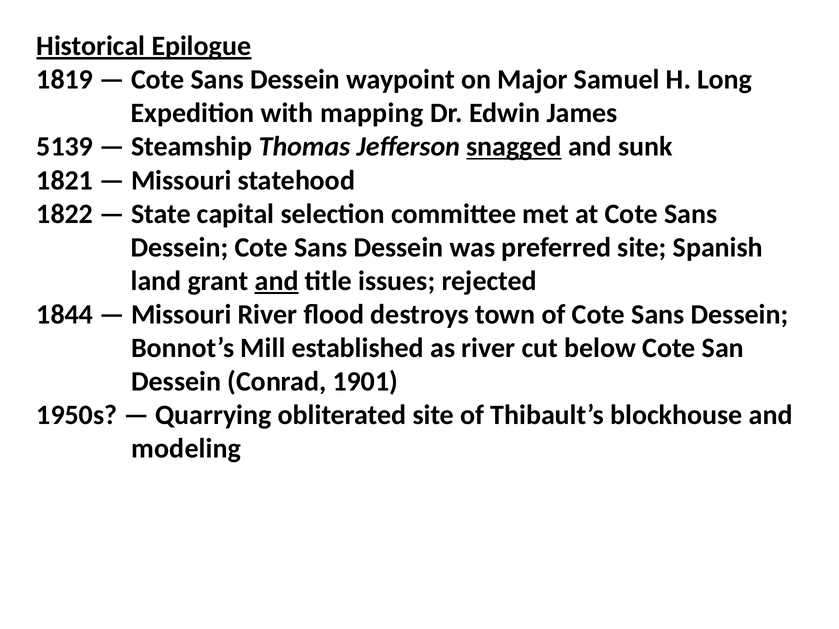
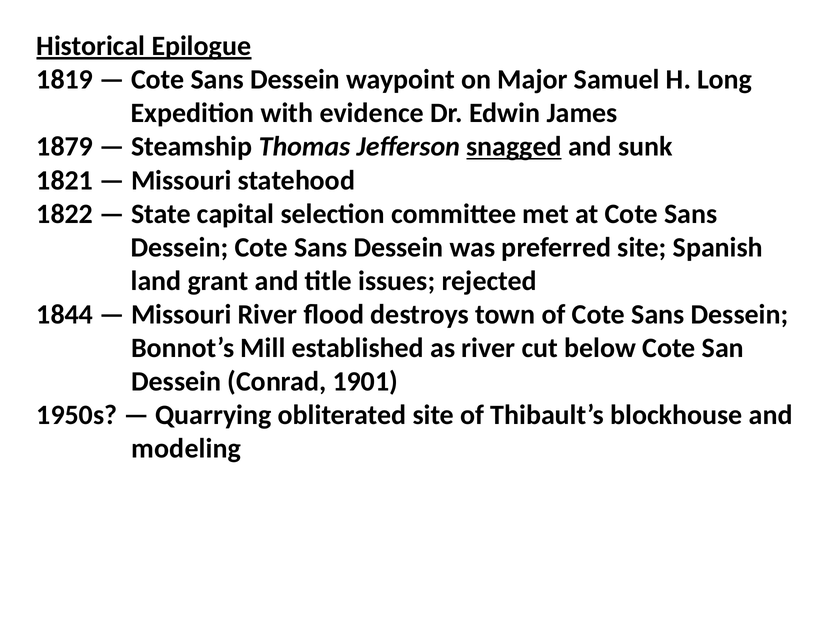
mapping: mapping -> evidence
5139: 5139 -> 1879
and at (277, 281) underline: present -> none
